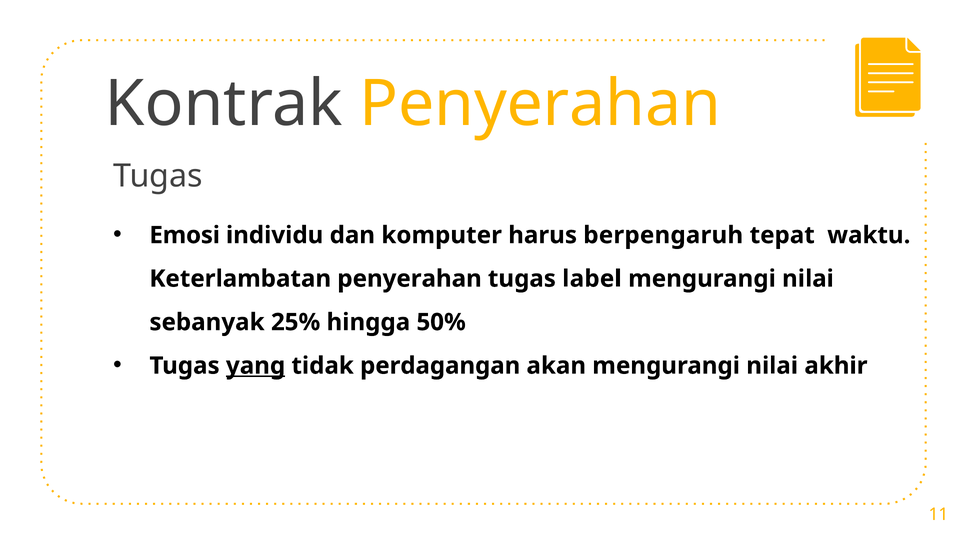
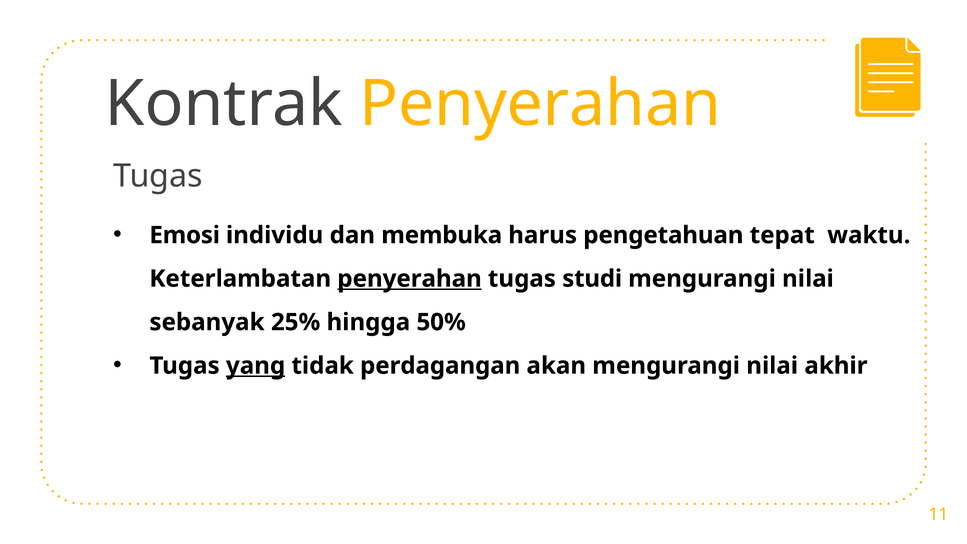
komputer: komputer -> membuka
berpengaruh: berpengaruh -> pengetahuan
penyerahan at (410, 279) underline: none -> present
label: label -> studi
